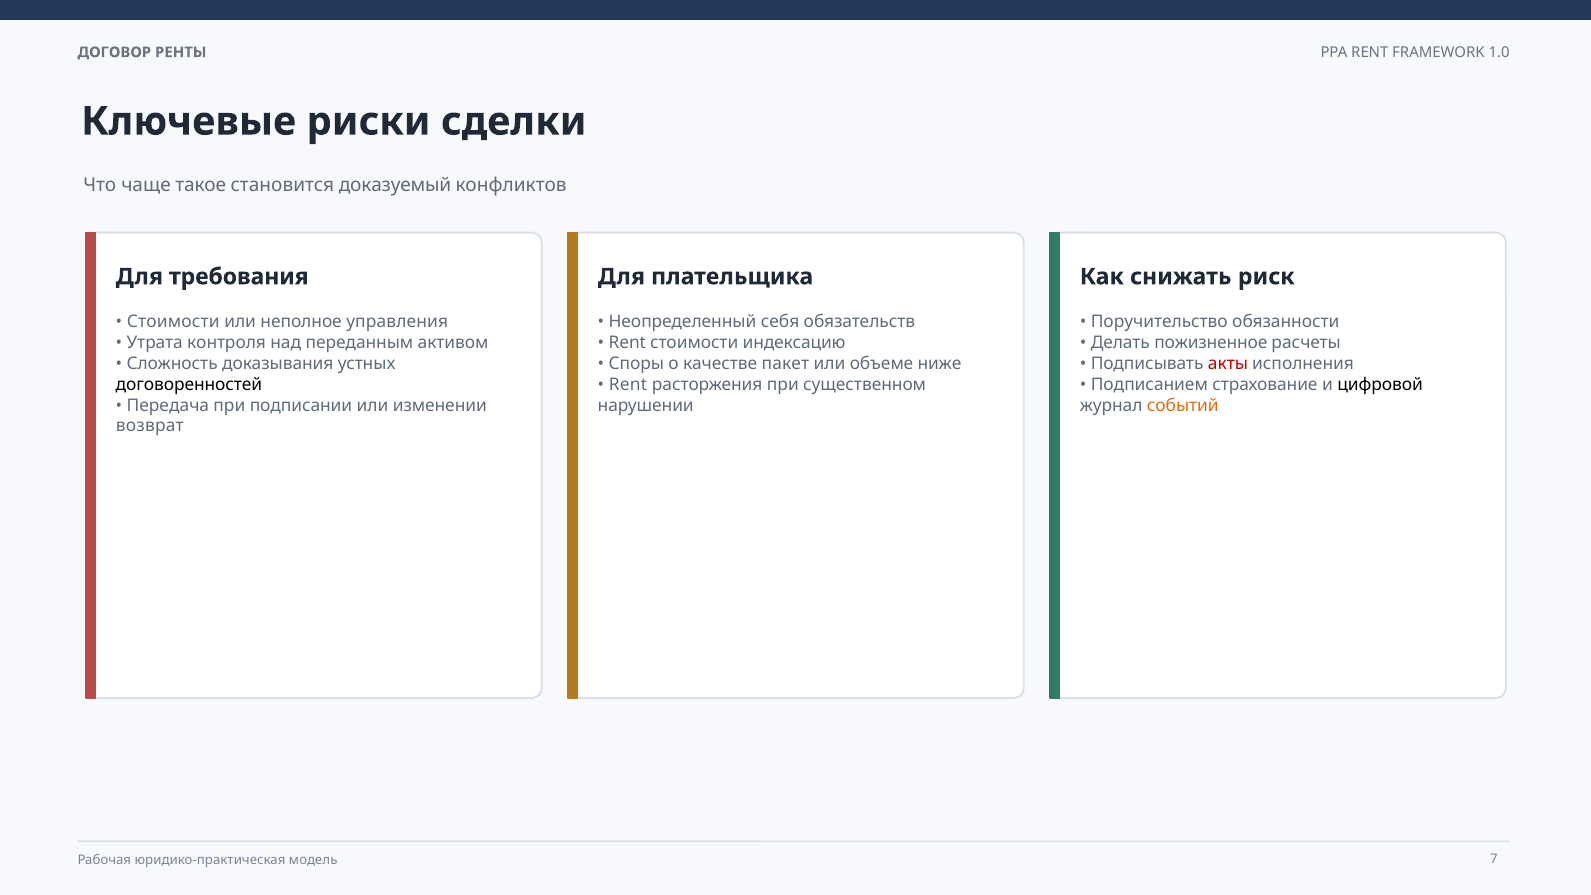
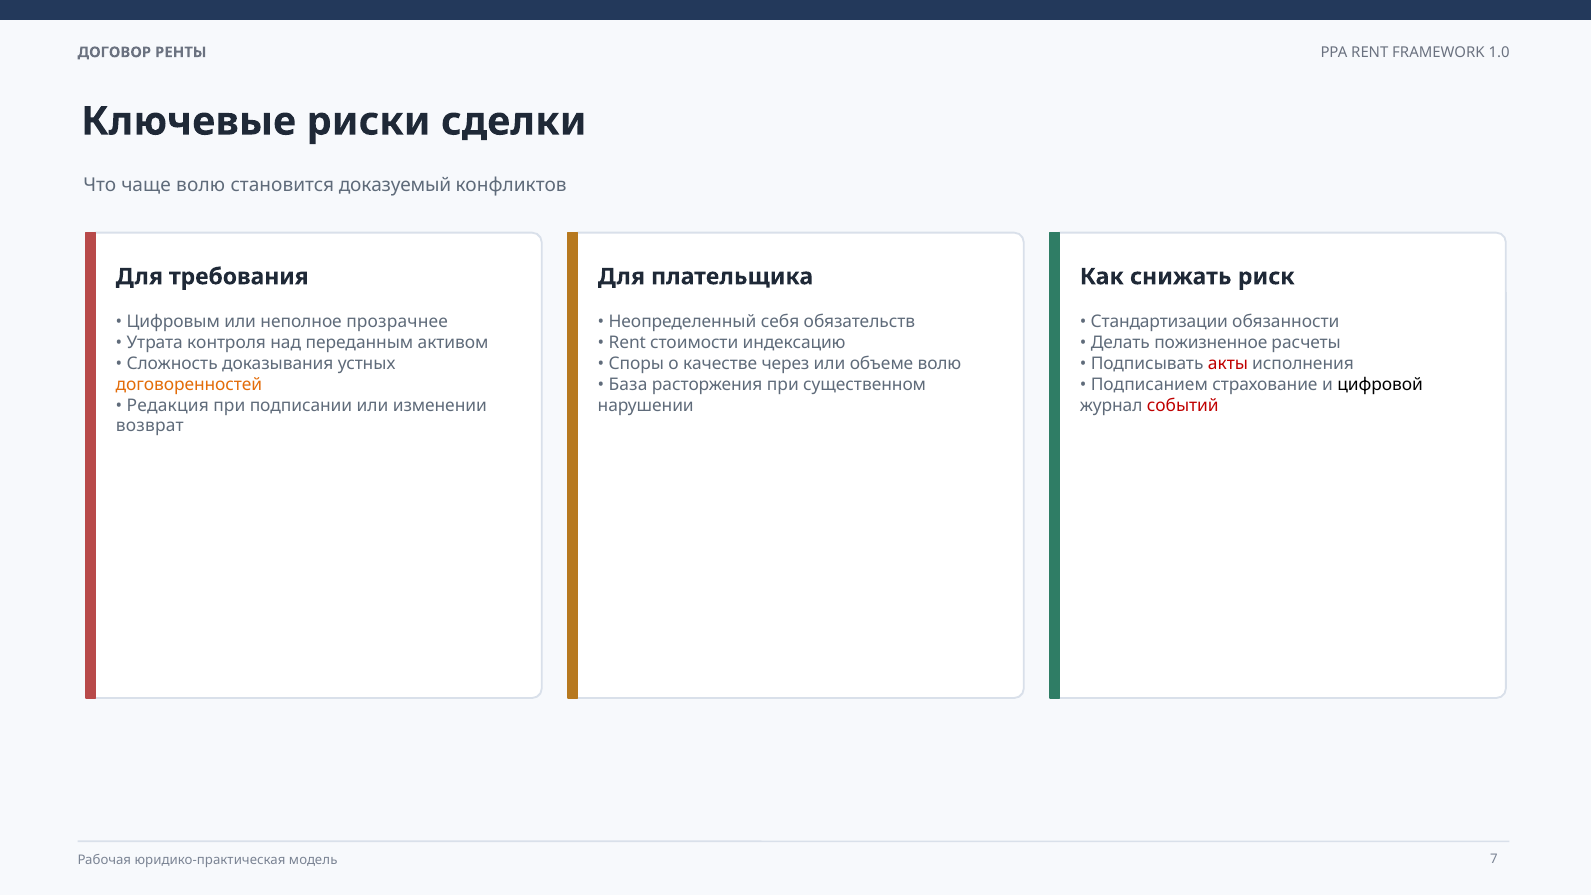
чаще такое: такое -> волю
Стоимости at (173, 322): Стоимости -> Цифровым
управления: управления -> прозрачнее
Поручительство: Поручительство -> Стандартизации
пакет: пакет -> через
объеме ниже: ниже -> волю
договоренностей colour: black -> orange
Rent at (628, 384): Rent -> База
Передача: Передача -> Редакция
событий colour: orange -> red
